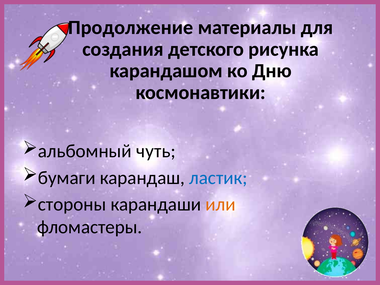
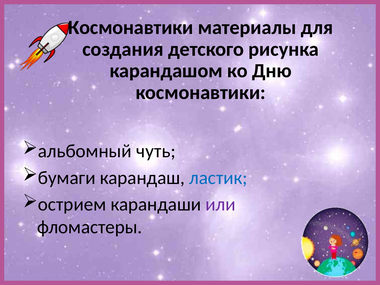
Продолжение at (131, 28): Продолжение -> Космонавтики
стороны: стороны -> острием
или colour: orange -> purple
